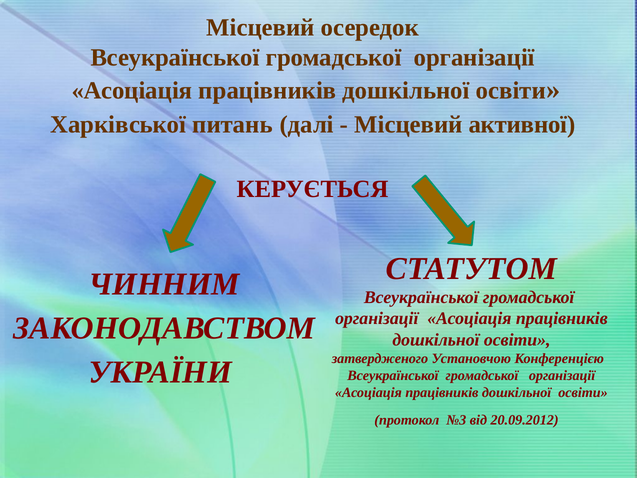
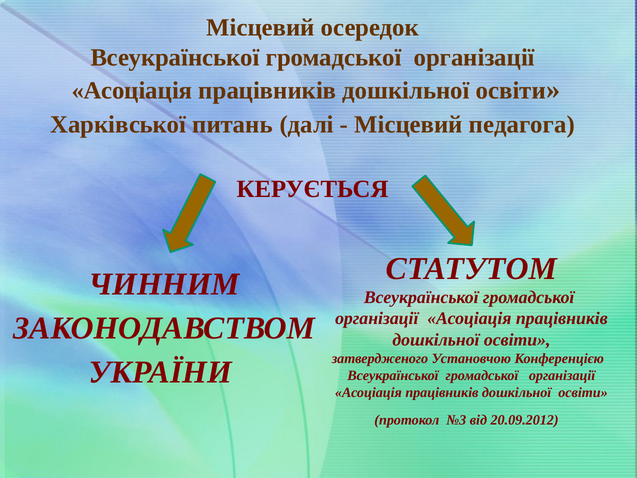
активної: активної -> педагога
